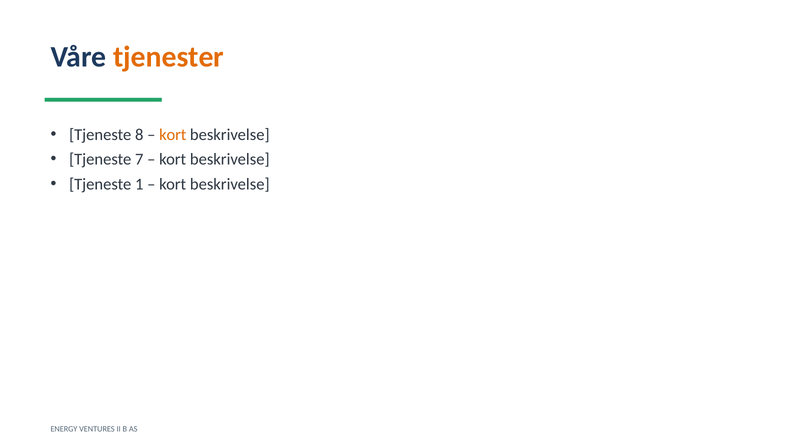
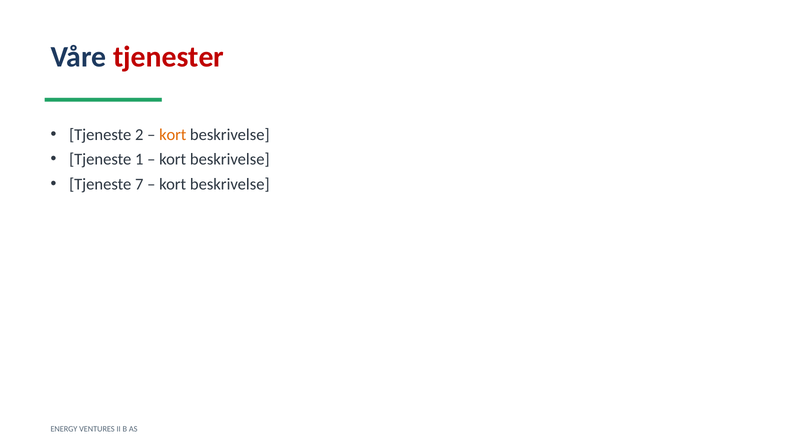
tjenester colour: orange -> red
8: 8 -> 2
7: 7 -> 1
1: 1 -> 7
